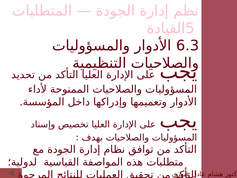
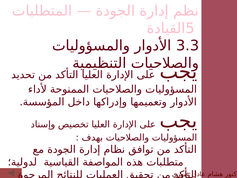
6.3: 6.3 -> 3.3
